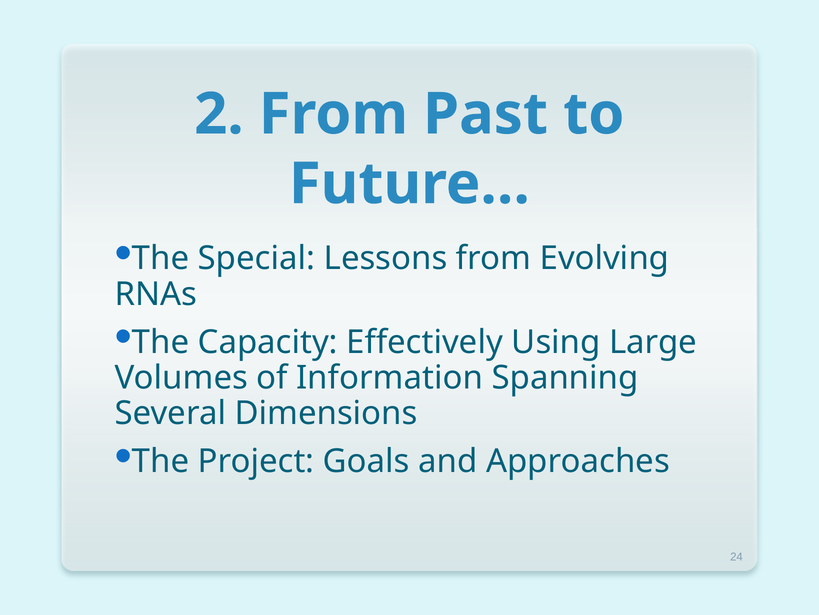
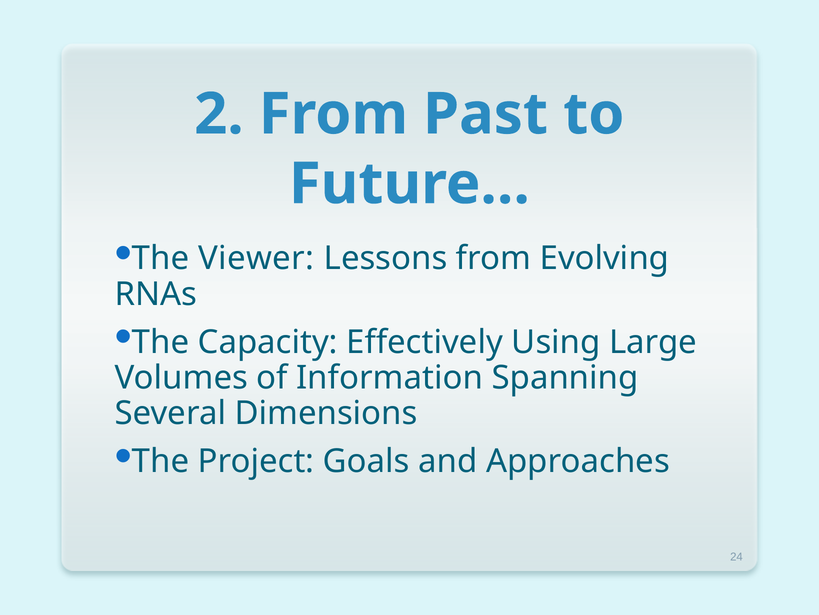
Special: Special -> Viewer
